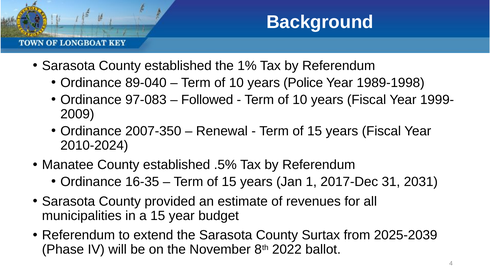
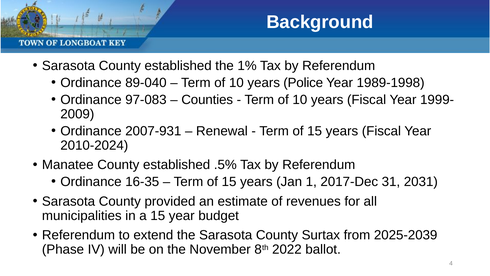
Followed: Followed -> Counties
2007-350: 2007-350 -> 2007-931
